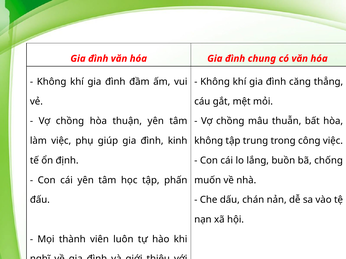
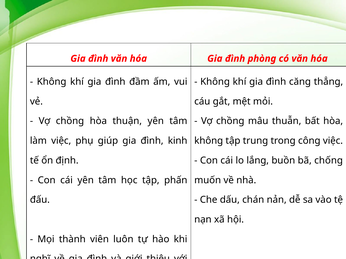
chung: chung -> phòng
